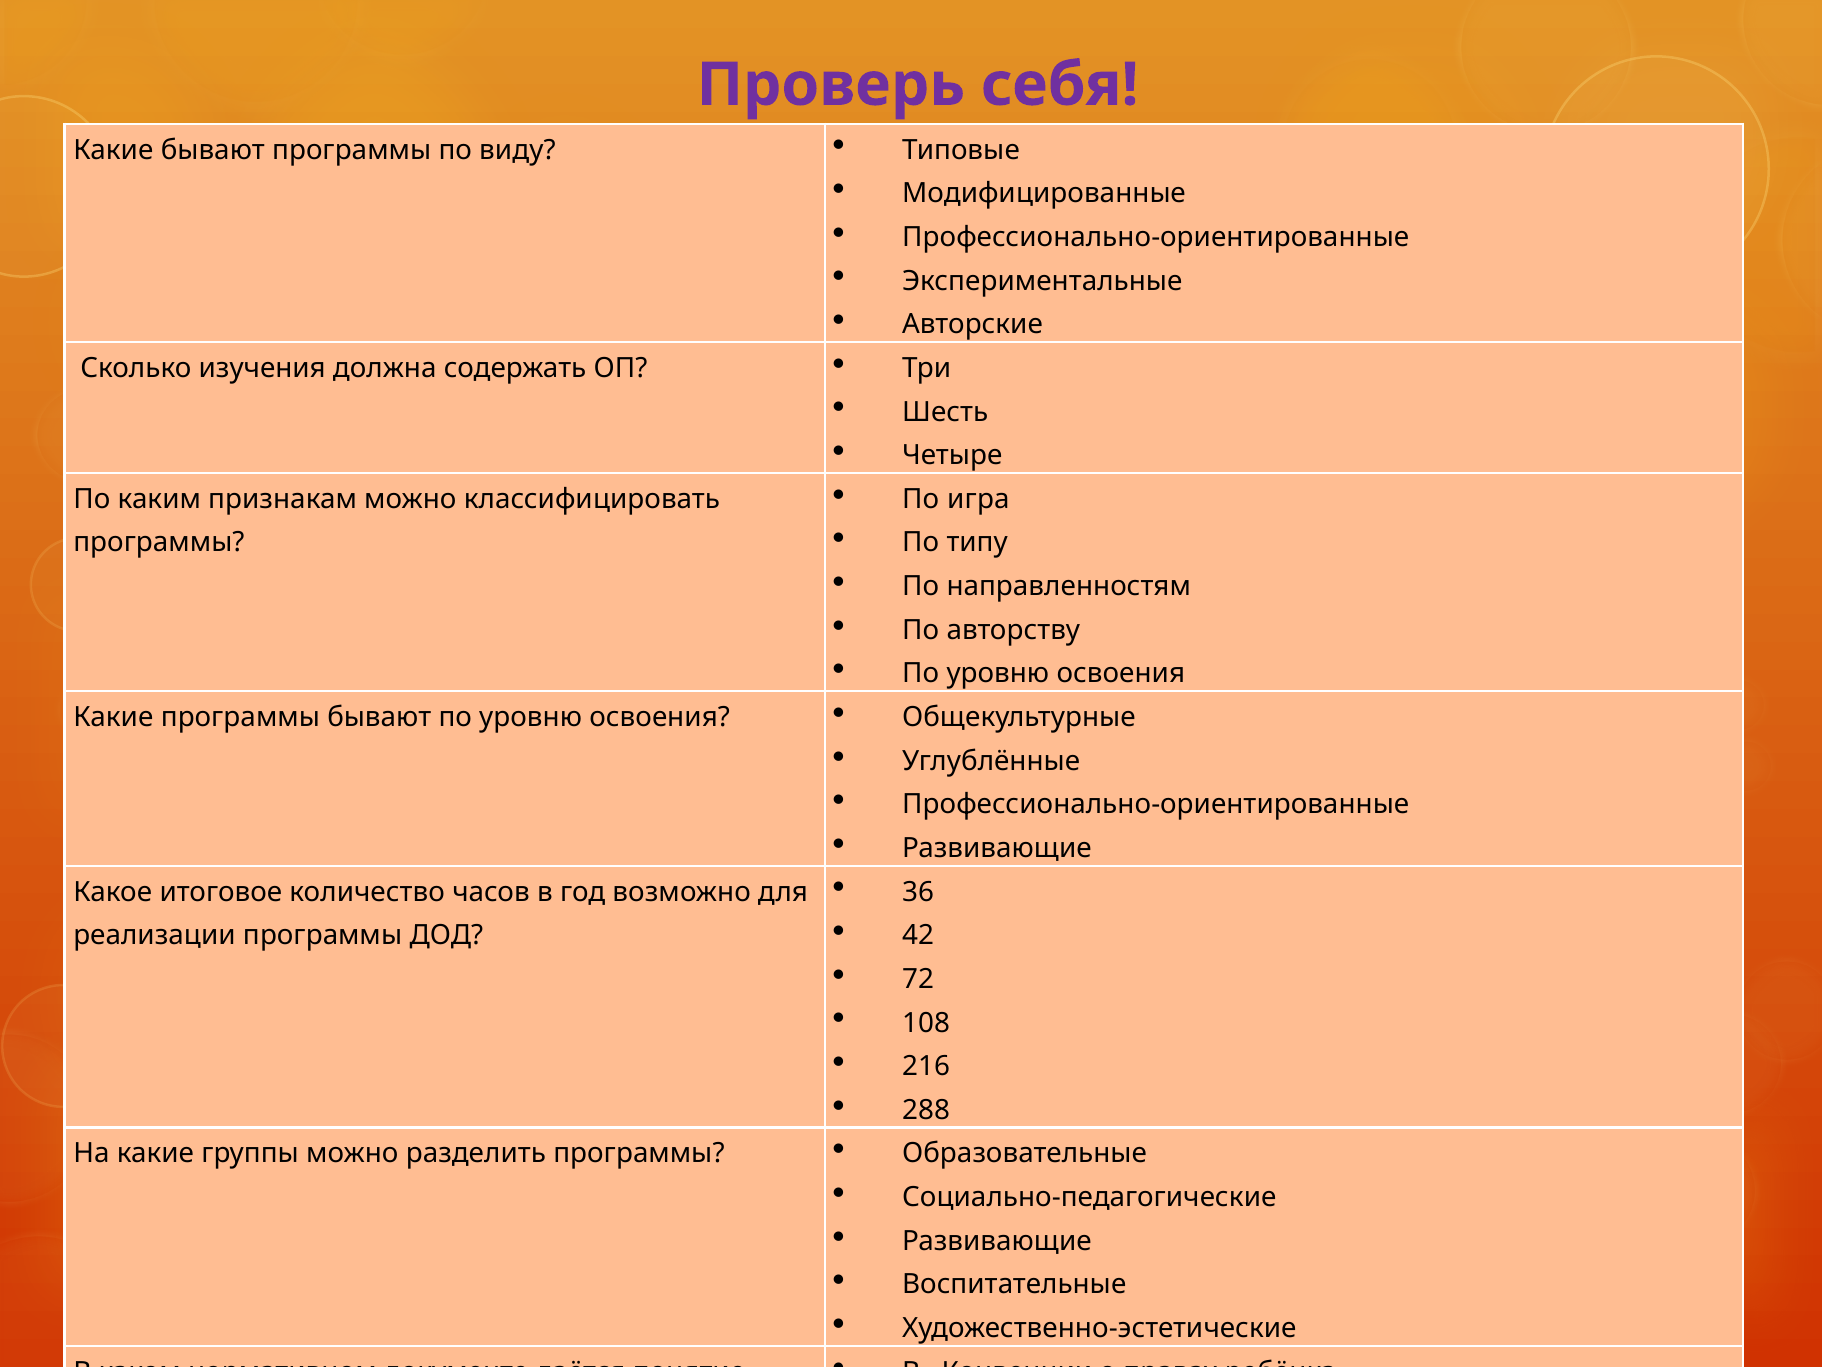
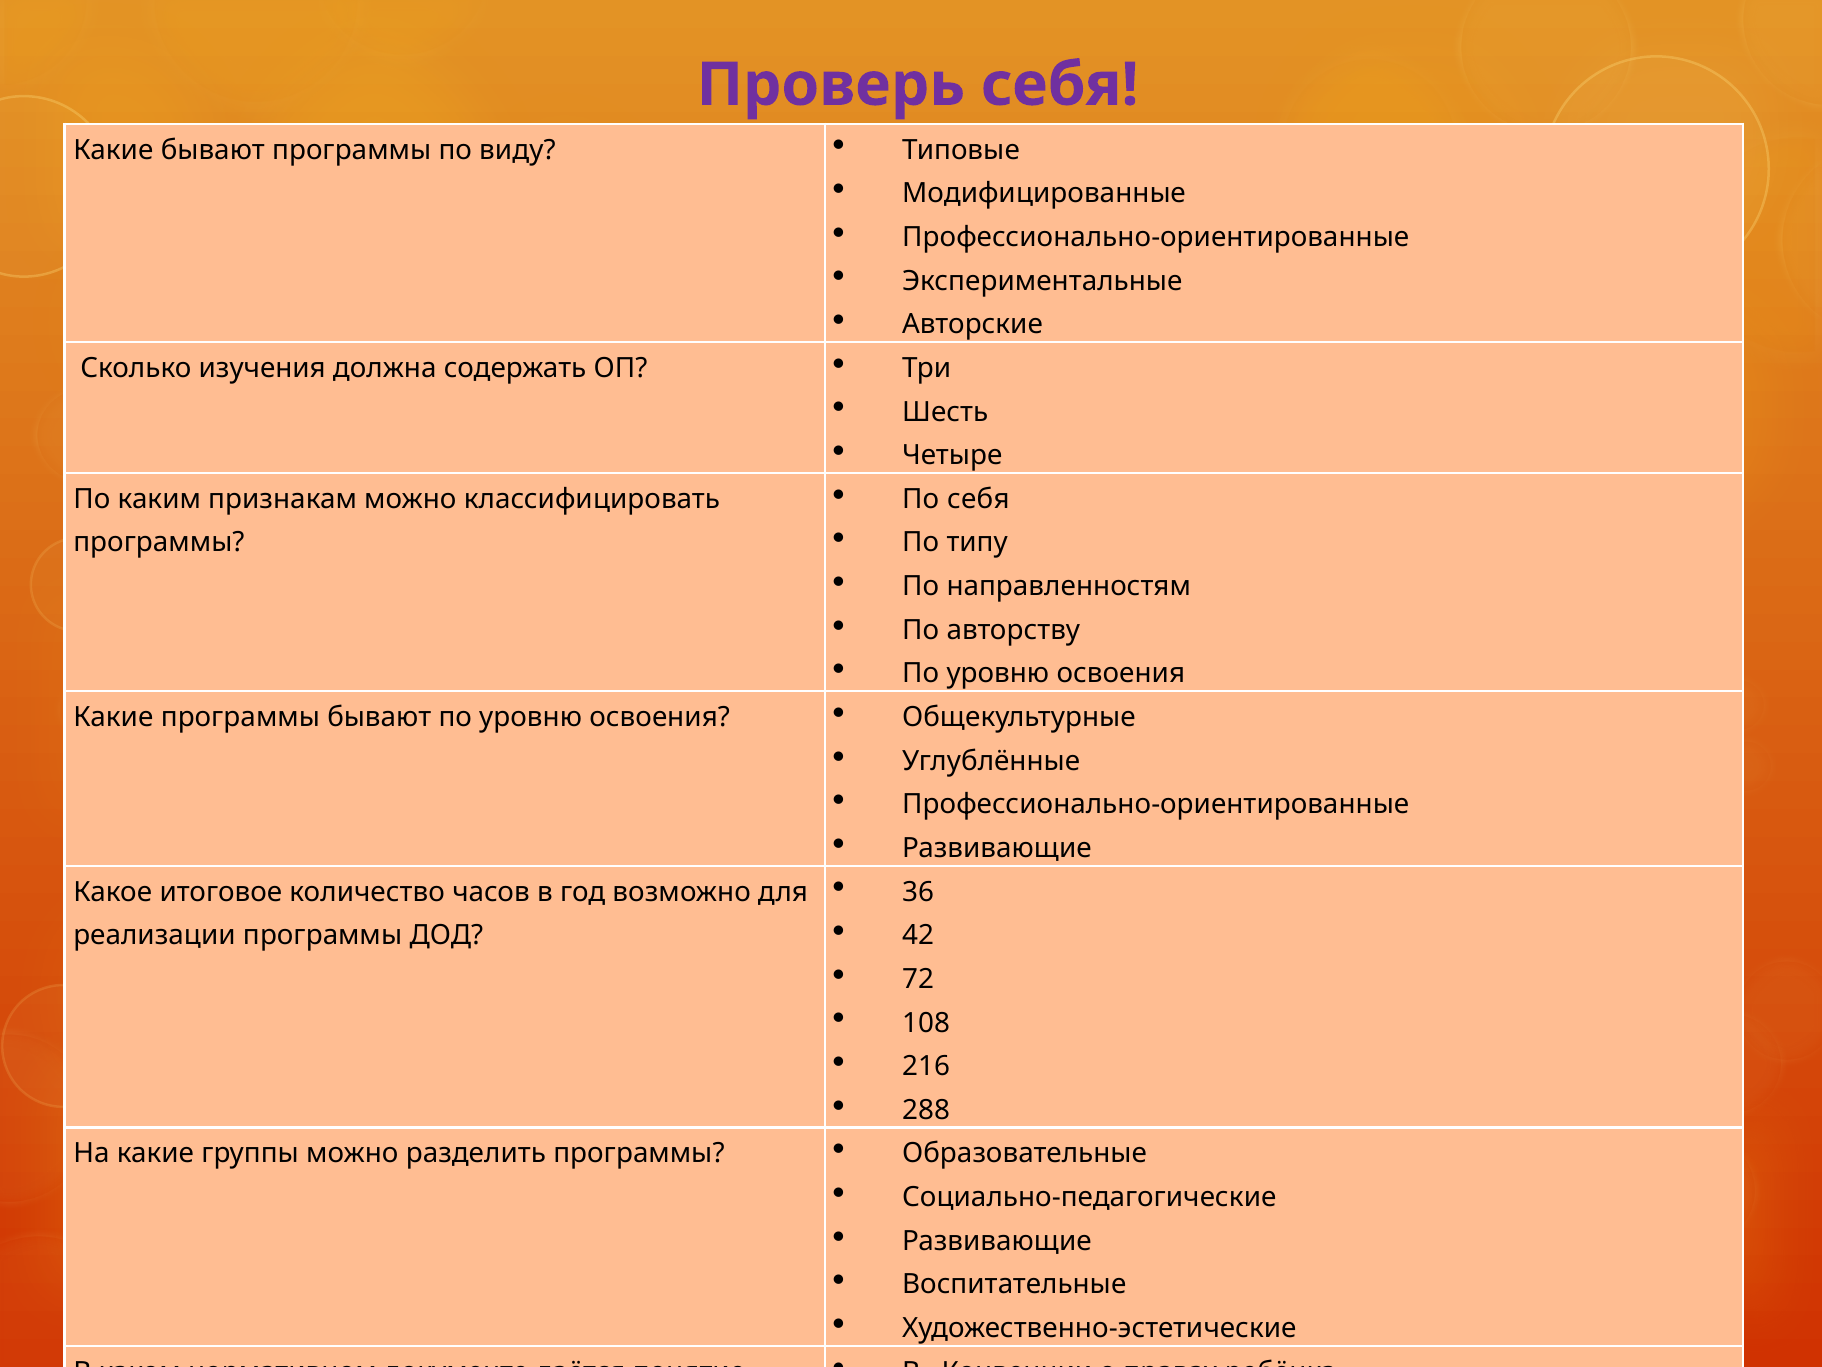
По игра: игра -> себя
